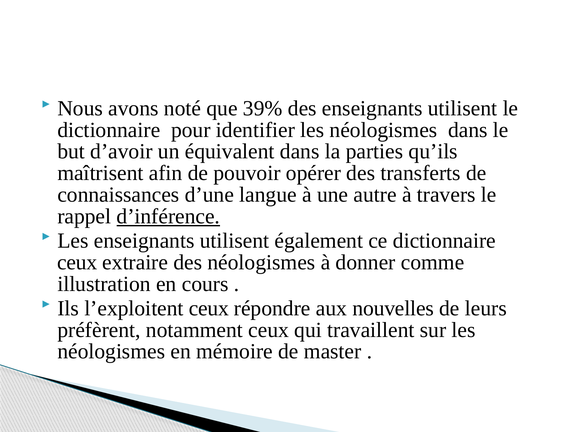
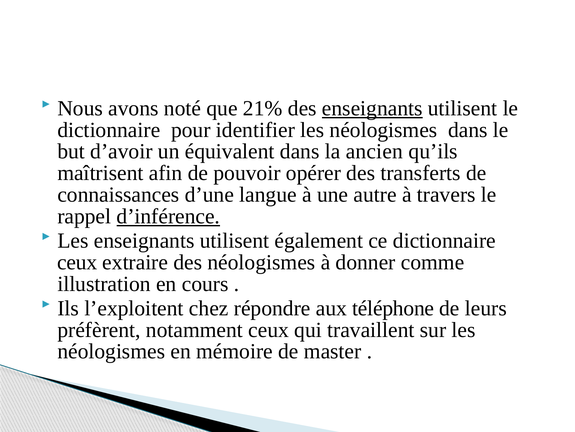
39%: 39% -> 21%
enseignants at (372, 108) underline: none -> present
parties: parties -> ancien
l’exploitent ceux: ceux -> chez
nouvelles: nouvelles -> téléphone
